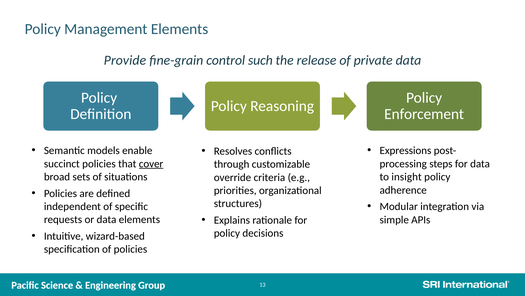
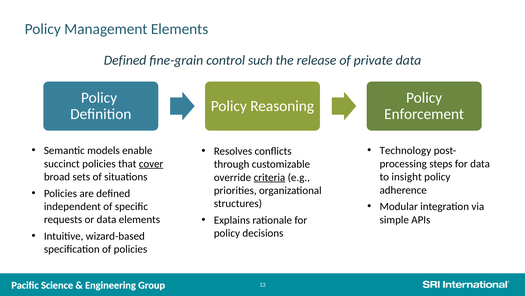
Provide at (125, 60): Provide -> Defined
Expressions: Expressions -> Technology
criteria underline: none -> present
